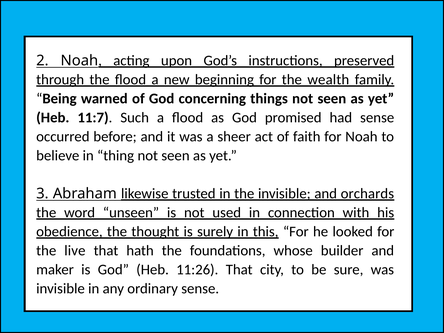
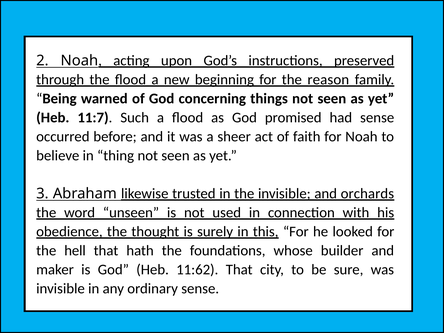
wealth: wealth -> reason
live: live -> hell
11:26: 11:26 -> 11:62
